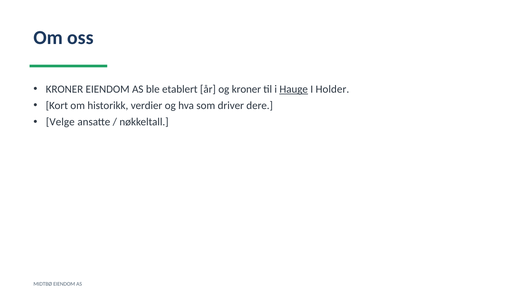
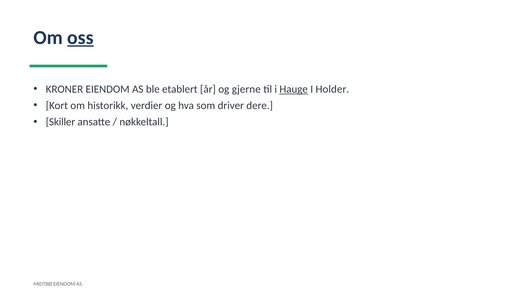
oss underline: none -> present
og kroner: kroner -> gjerne
Velge: Velge -> Skiller
